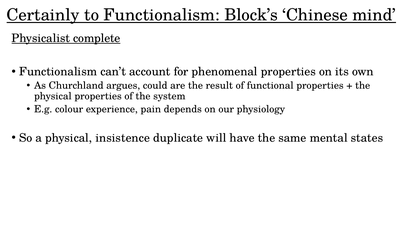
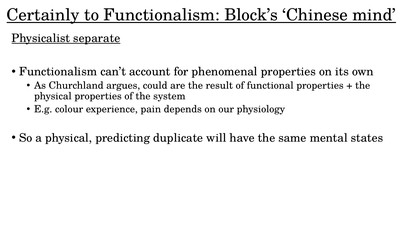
complete: complete -> separate
insistence: insistence -> predicting
